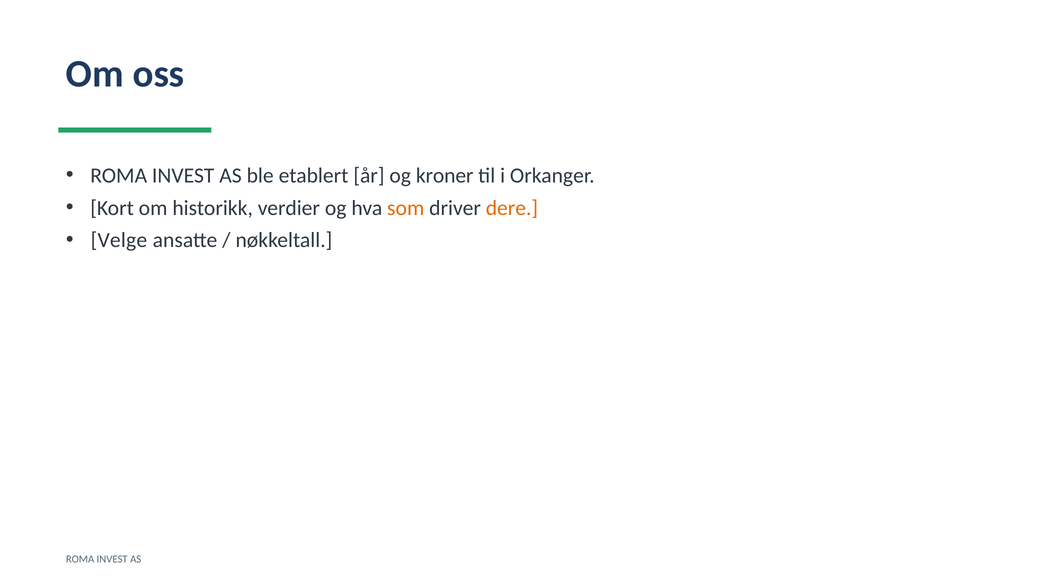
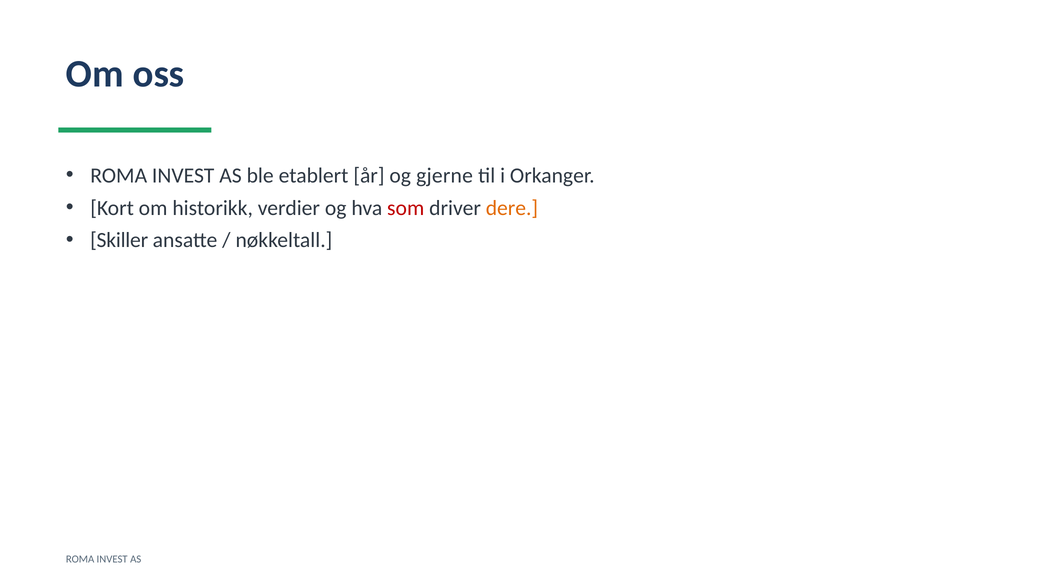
kroner: kroner -> gjerne
som colour: orange -> red
Velge: Velge -> Skiller
